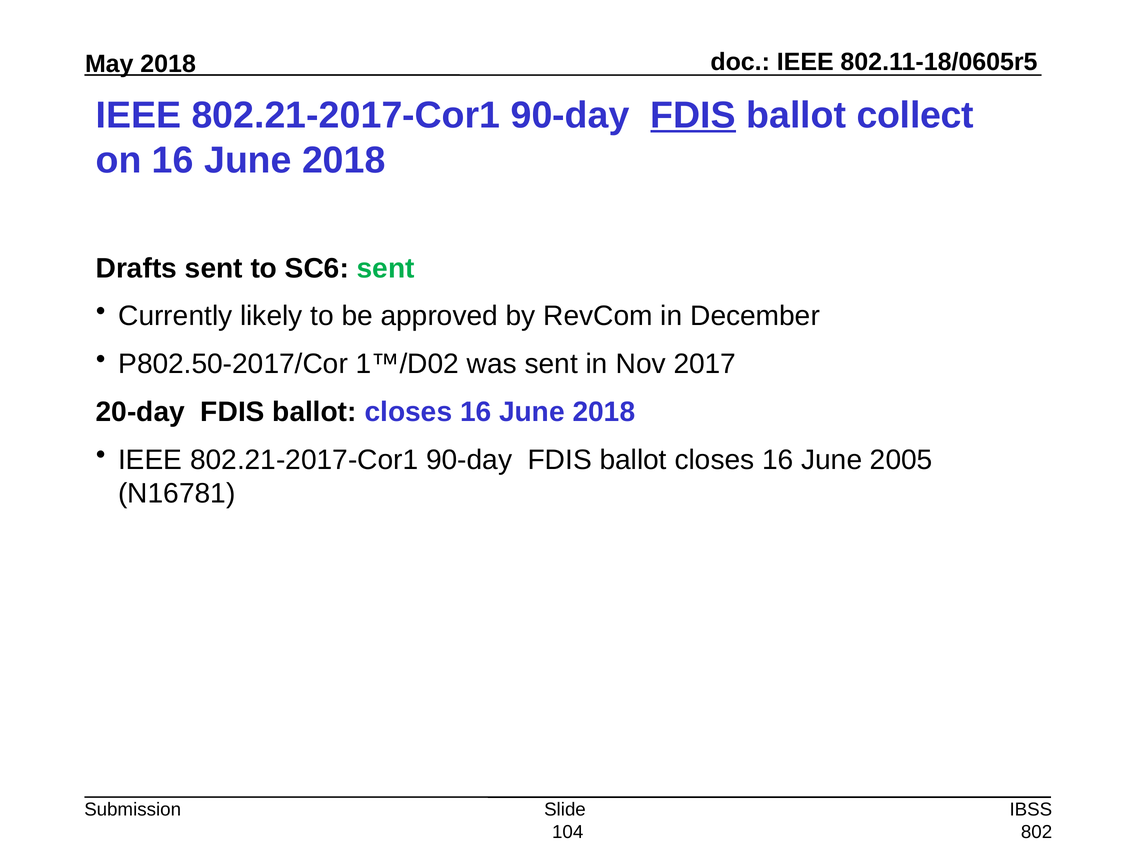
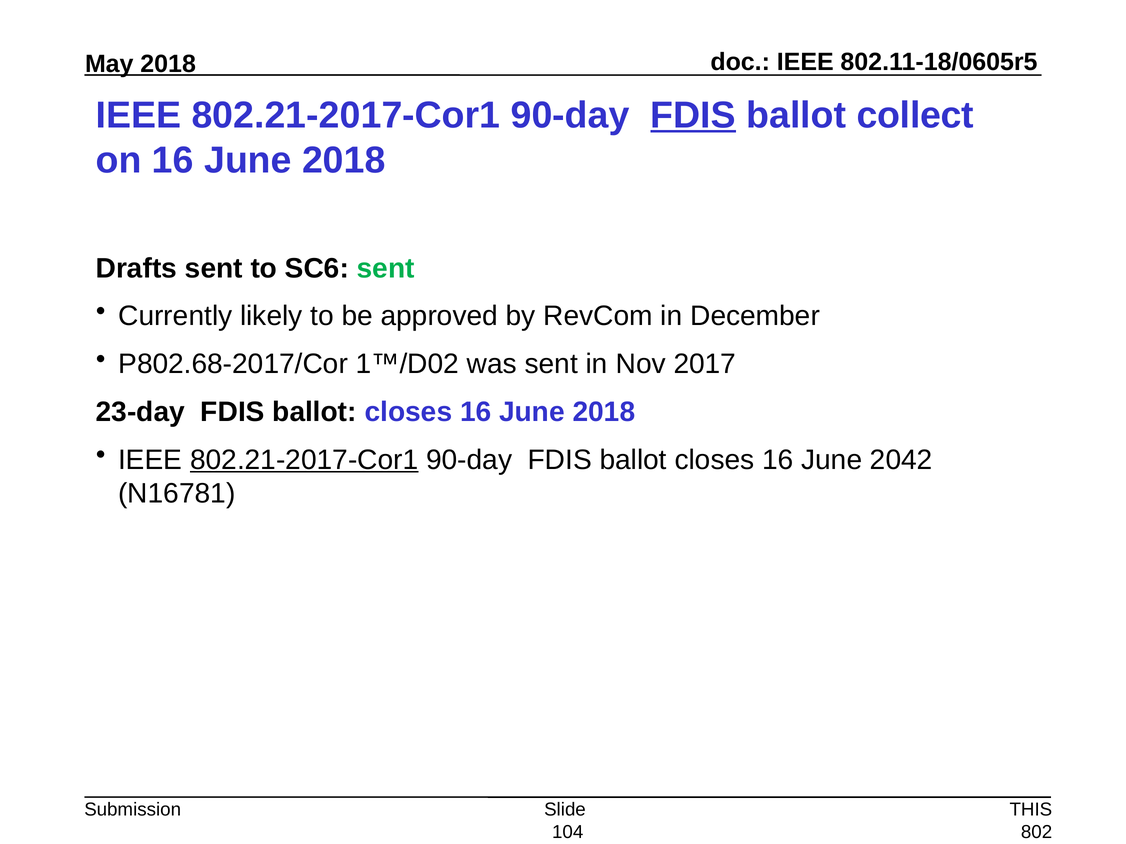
P802.50-2017/Cor: P802.50-2017/Cor -> P802.68-2017/Cor
20-day: 20-day -> 23-day
802.21-2017-Cor1 at (304, 460) underline: none -> present
2005: 2005 -> 2042
IBSS: IBSS -> THIS
